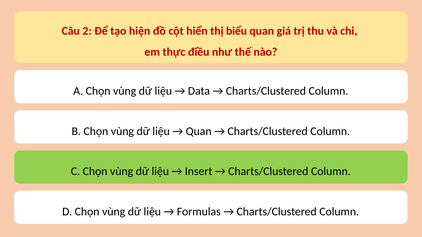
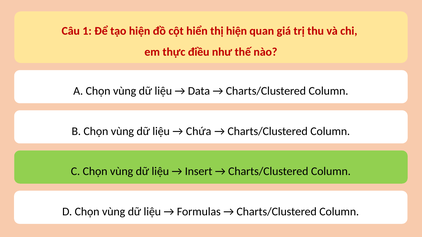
2: 2 -> 1
thị biểu: biểu -> hiện
Quan at (199, 131): Quan -> Chứa
